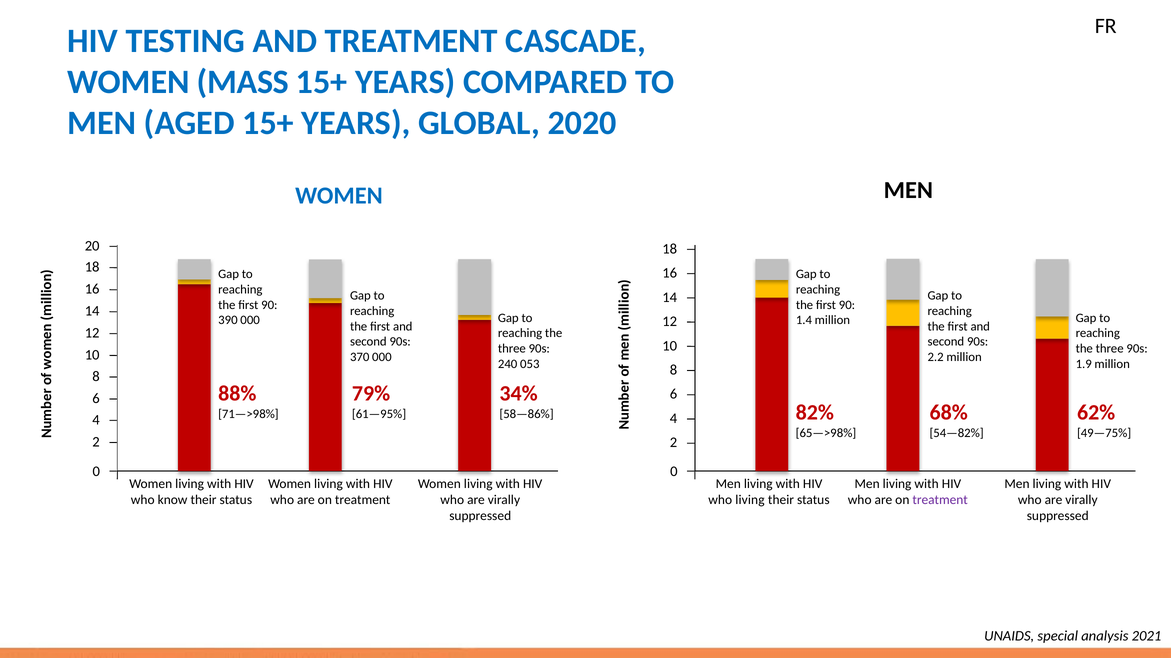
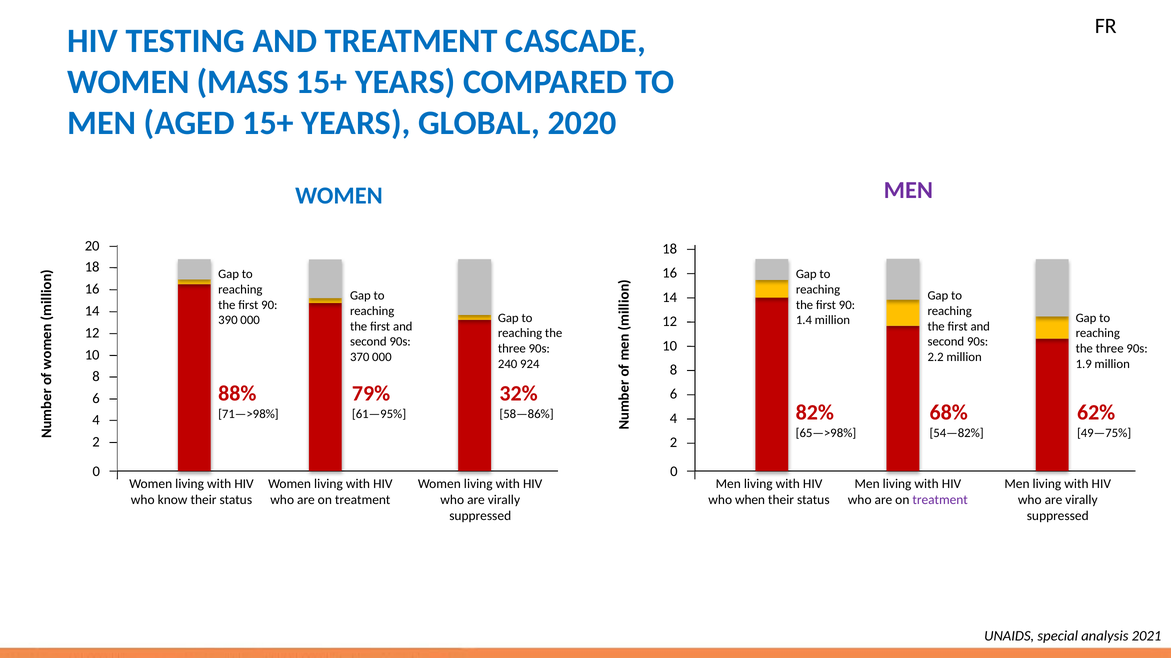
MEN at (908, 190) colour: black -> purple
053: 053 -> 924
34%: 34% -> 32%
who living: living -> when
